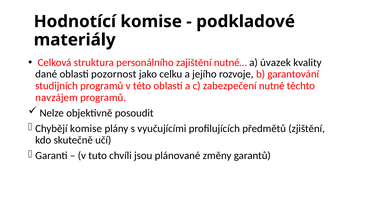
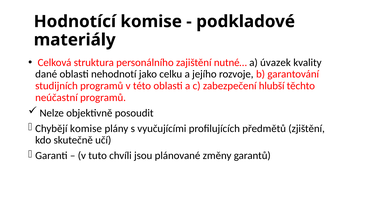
pozornost: pozornost -> nehodnotí
nutné: nutné -> hlubší
navzájem: navzájem -> neúčastní
